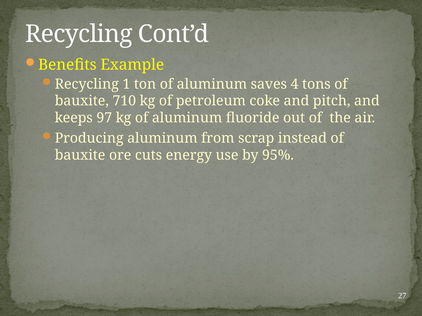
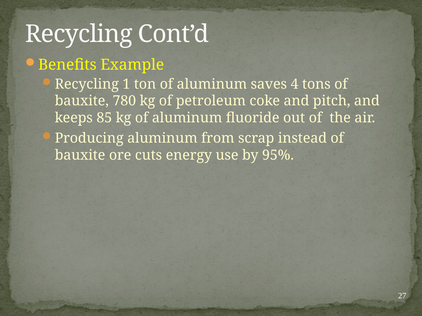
710: 710 -> 780
97: 97 -> 85
